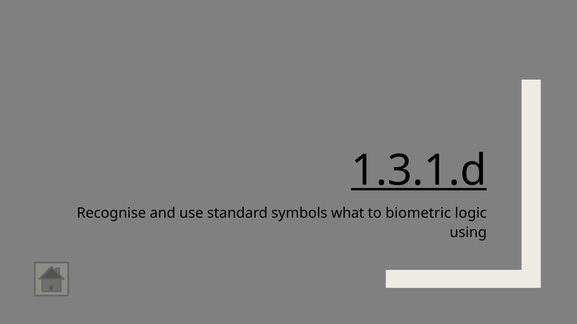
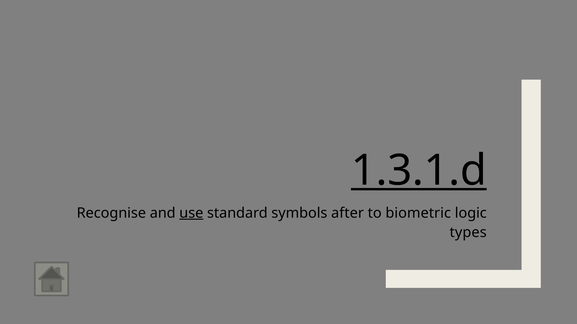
use underline: none -> present
what: what -> after
using: using -> types
